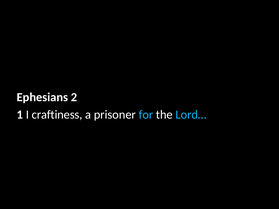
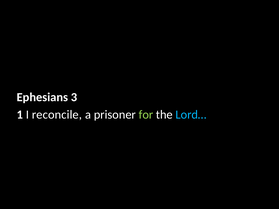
2: 2 -> 3
craftiness: craftiness -> reconcile
for colour: light blue -> light green
